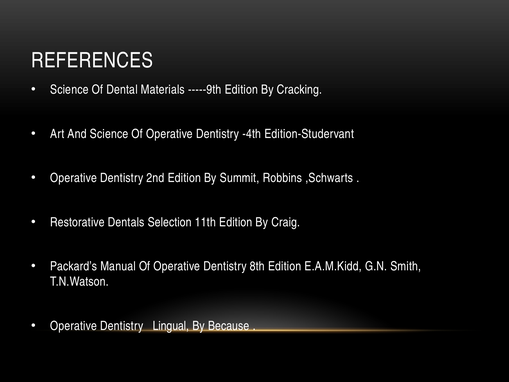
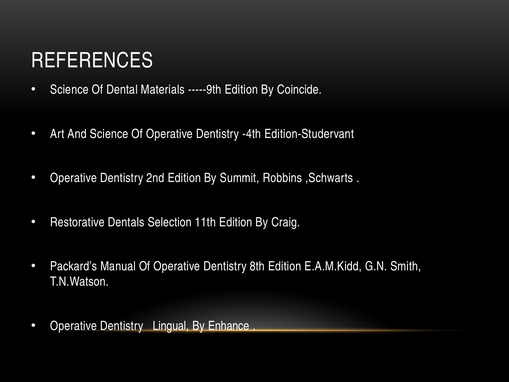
Cracking: Cracking -> Coincide
Because: Because -> Enhance
